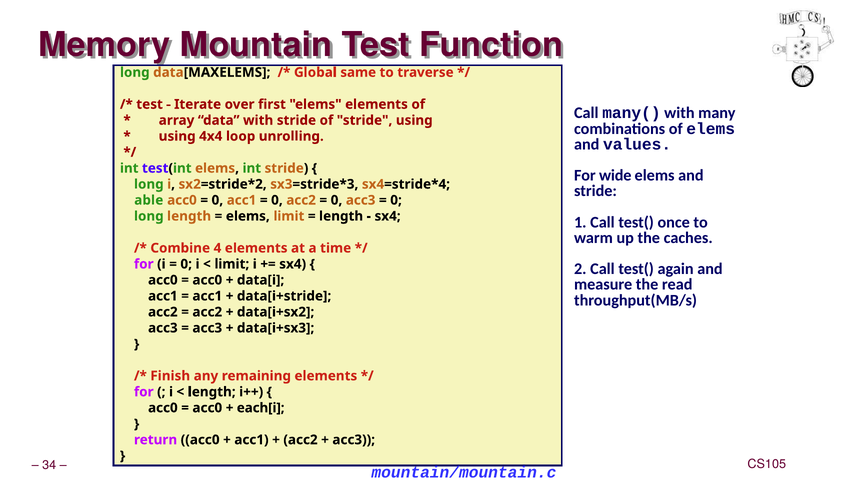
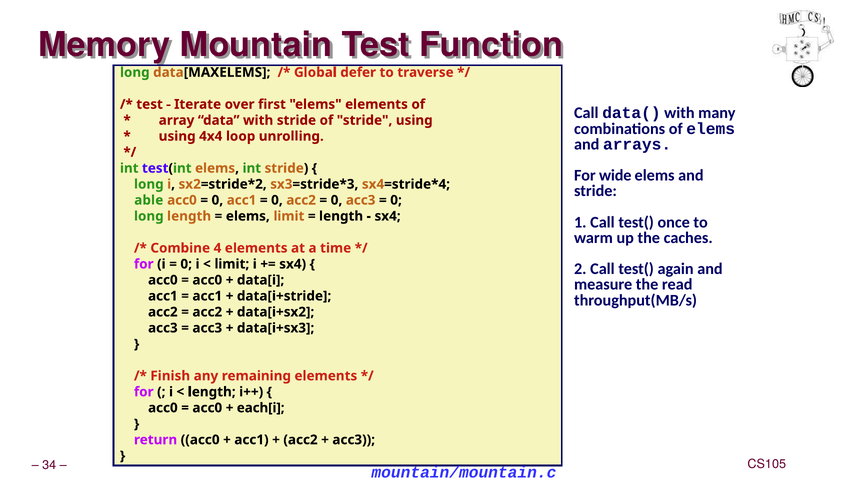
same: same -> defer
many(: many( -> data(
values: values -> arrays
